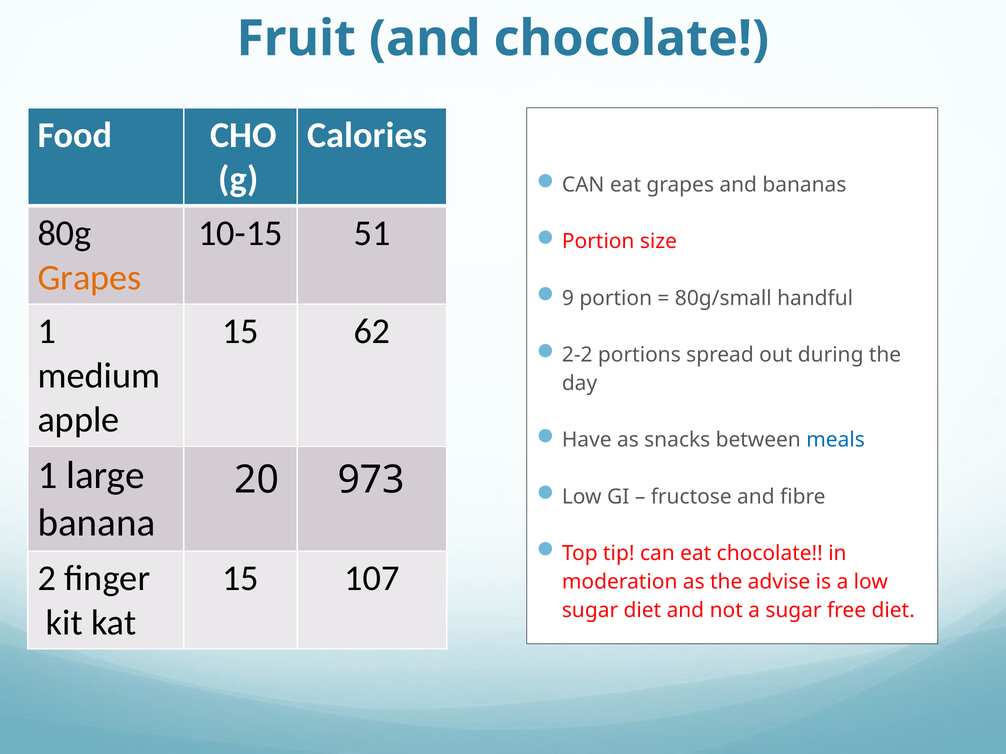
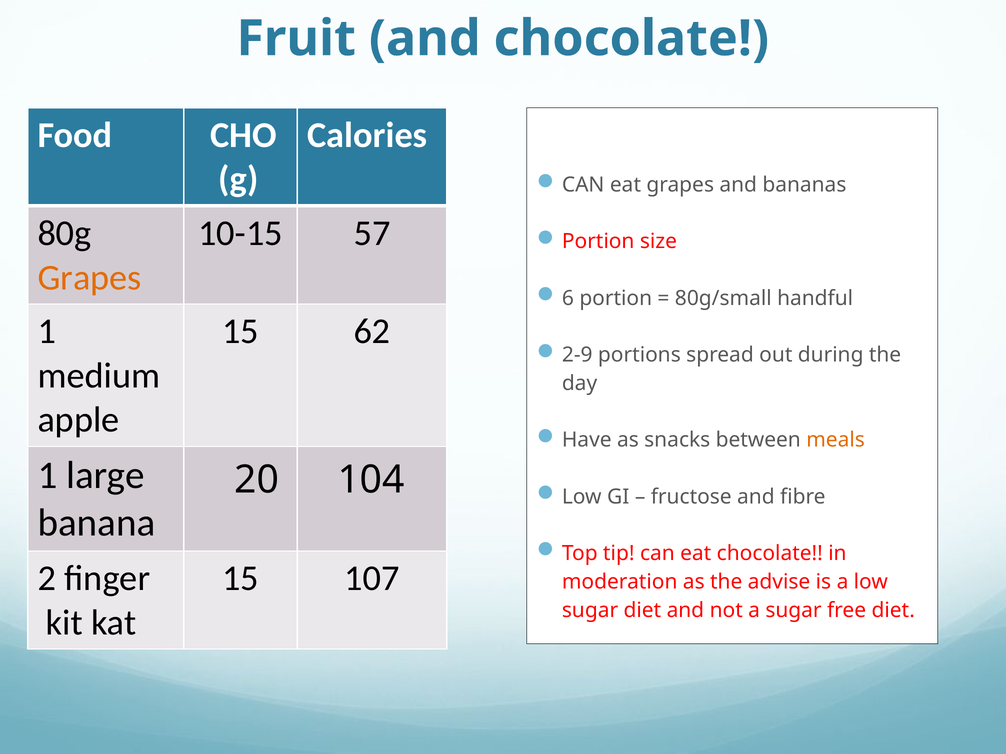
51: 51 -> 57
9: 9 -> 6
2-2: 2-2 -> 2-9
meals colour: blue -> orange
973: 973 -> 104
